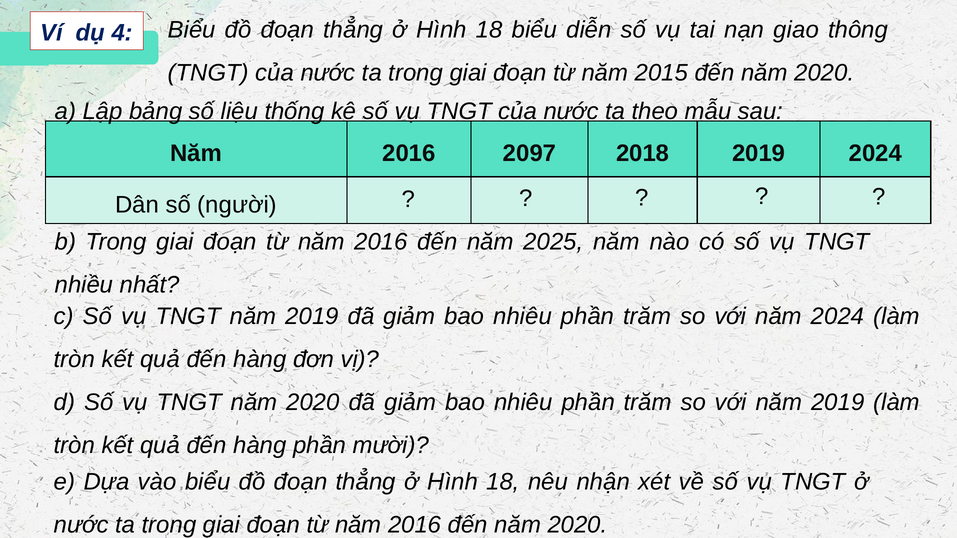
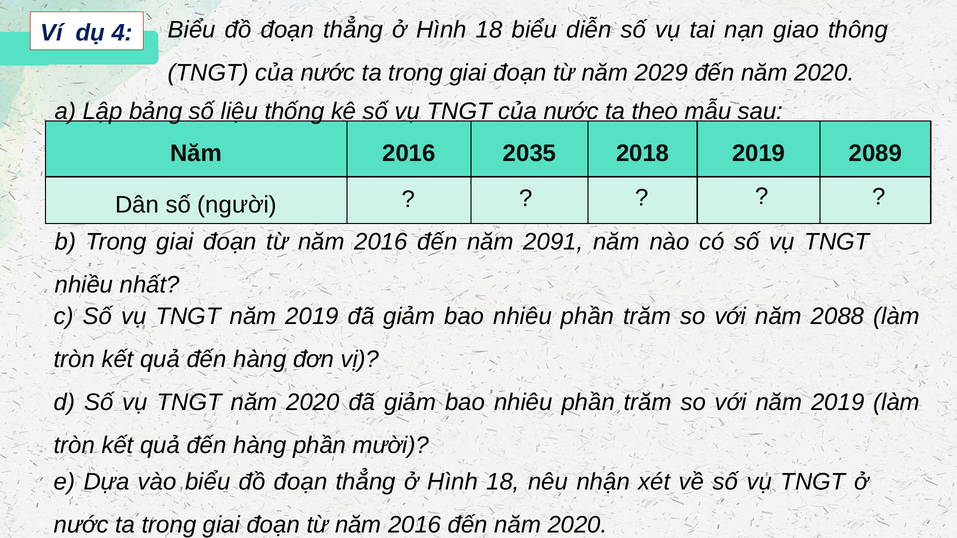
2015: 2015 -> 2029
2097: 2097 -> 2035
2019 2024: 2024 -> 2089
2025: 2025 -> 2091
năm 2024: 2024 -> 2088
